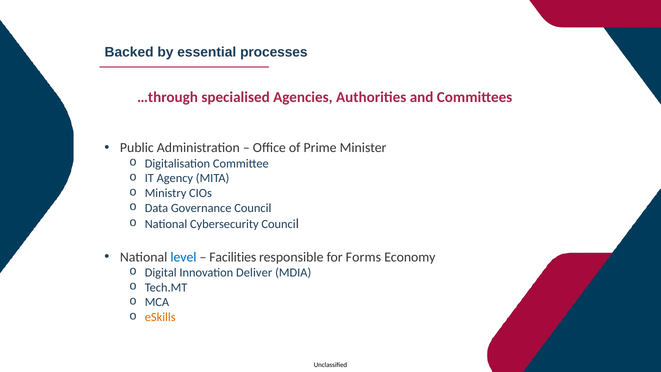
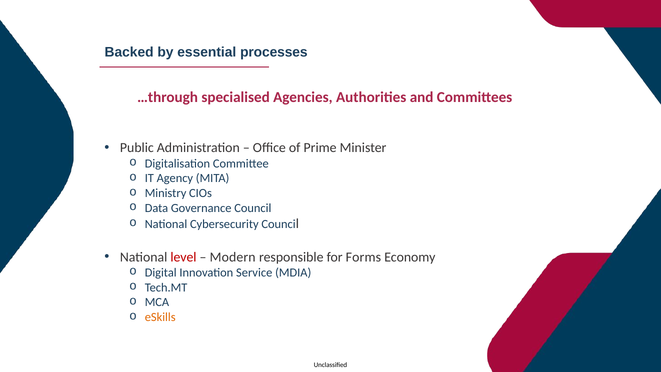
level colour: blue -> red
Facilities: Facilities -> Modern
Deliver: Deliver -> Service
